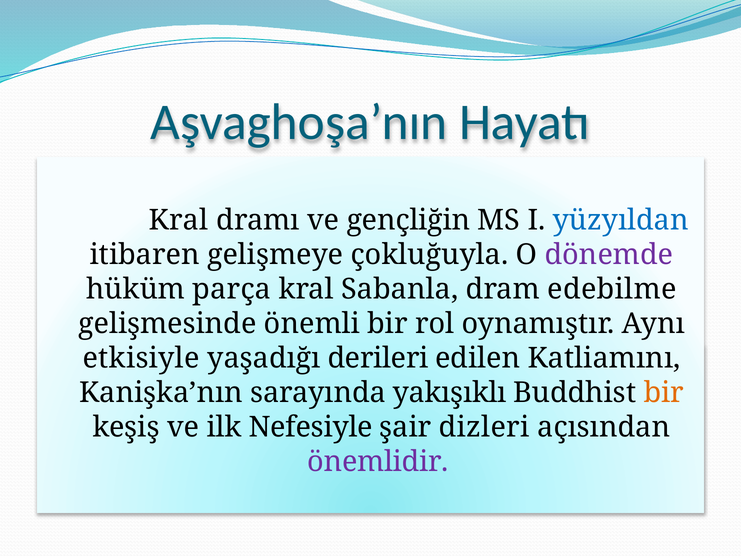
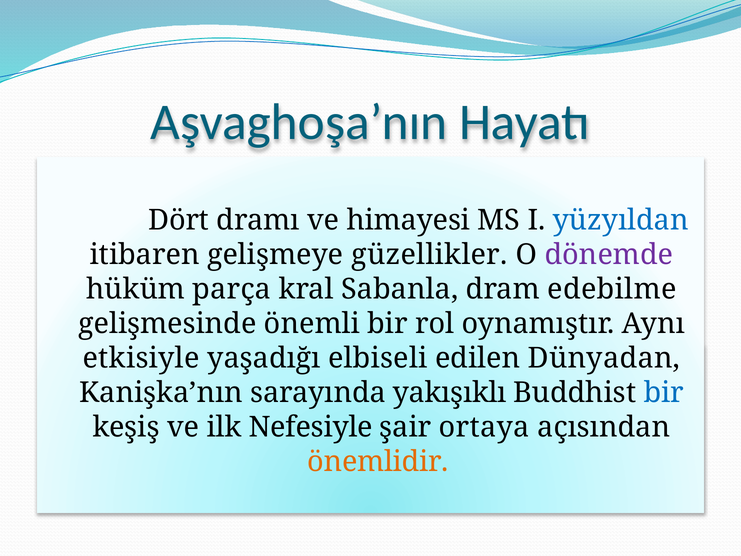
Kral at (178, 220): Kral -> Dört
gençliğin: gençliğin -> himayesi
çokluğuyla: çokluğuyla -> güzellikler
derileri: derileri -> elbiseli
Katliamını: Katliamını -> Dünyadan
bir at (664, 393) colour: orange -> blue
dizleri: dizleri -> ortaya
önemlidir colour: purple -> orange
